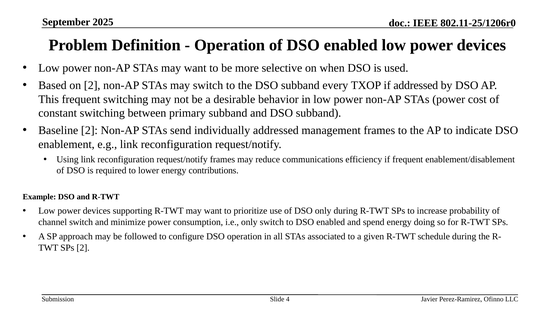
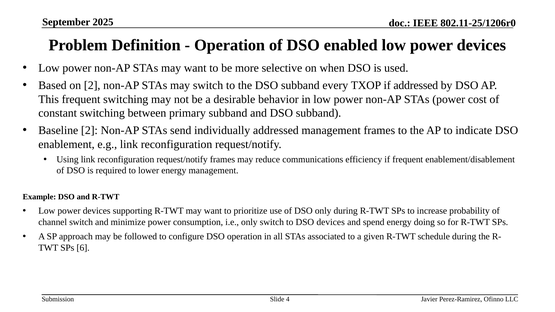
energy contributions: contributions -> management
to DSO enabled: enabled -> devices
SPs 2: 2 -> 6
